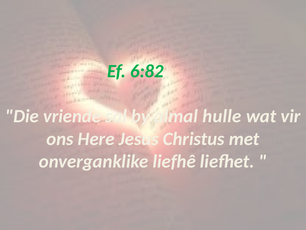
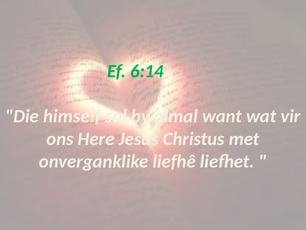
6:82: 6:82 -> 6:14
vriende: vriende -> himself
hulle: hulle -> want
